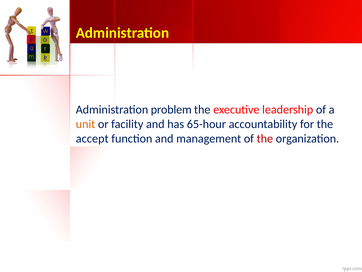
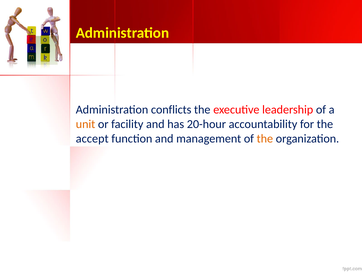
problem: problem -> conflicts
65-hour: 65-hour -> 20-hour
the at (265, 138) colour: red -> orange
